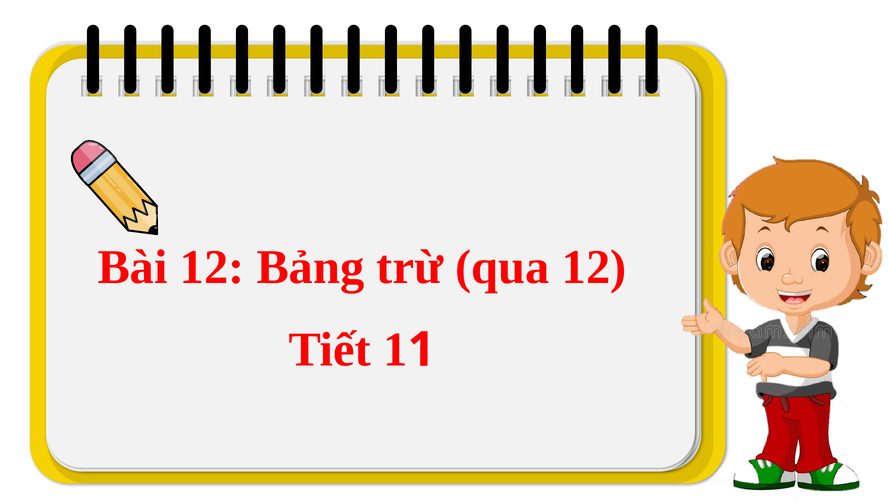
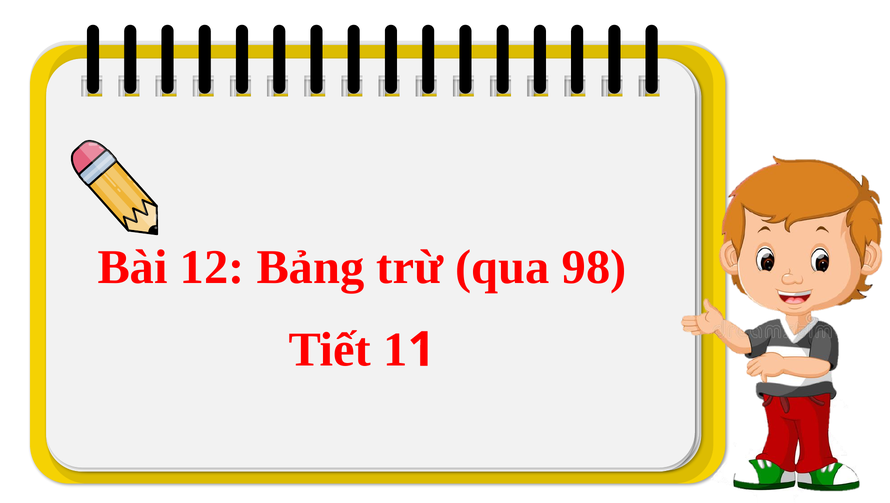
qua 12: 12 -> 98
